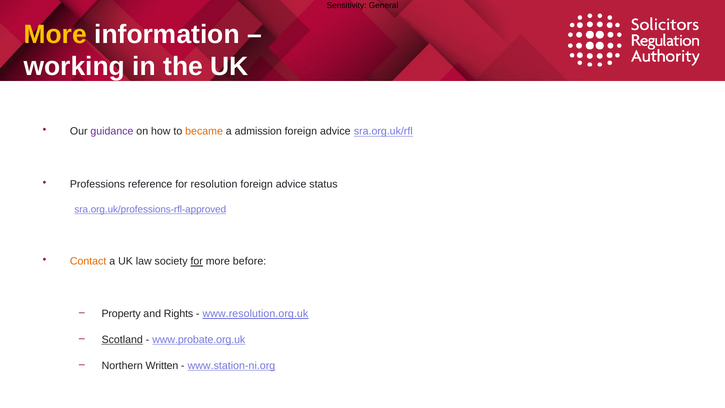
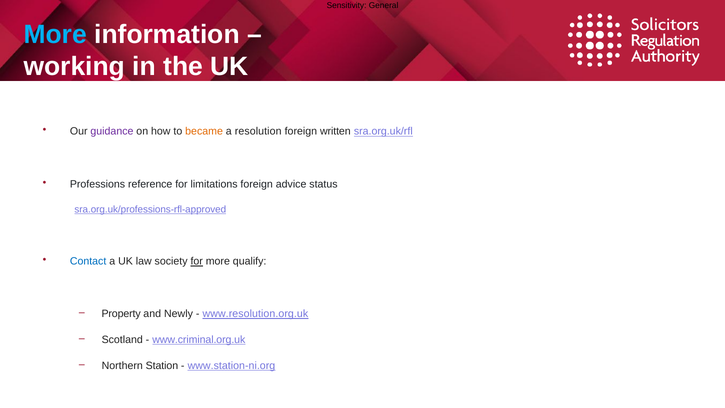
More at (55, 35) colour: yellow -> light blue
admission: admission -> resolution
advice at (335, 131): advice -> written
resolution: resolution -> limitations
Contact colour: orange -> blue
before: before -> qualify
Rights: Rights -> Newly
Scotland underline: present -> none
www.probate.org.uk: www.probate.org.uk -> www.criminal.org.uk
Written: Written -> Station
